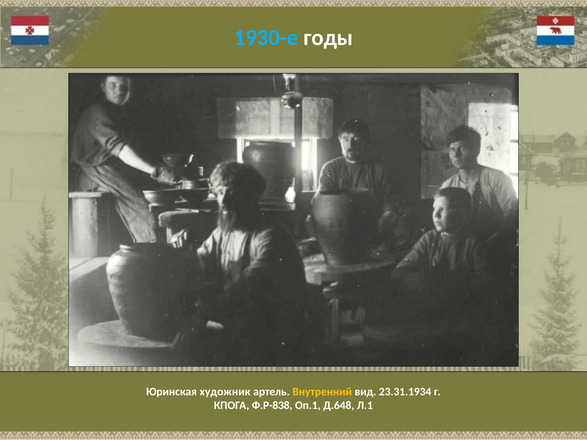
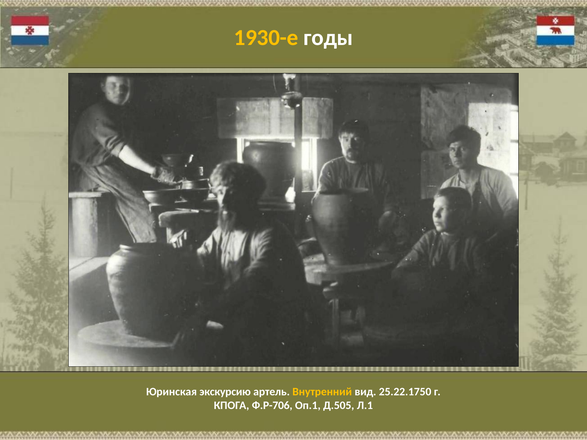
1930-е colour: light blue -> yellow
художник: художник -> экскурсию
23.31.1934: 23.31.1934 -> 25.22.1750
Ф.Р-838: Ф.Р-838 -> Ф.Р-706
Д.648: Д.648 -> Д.505
